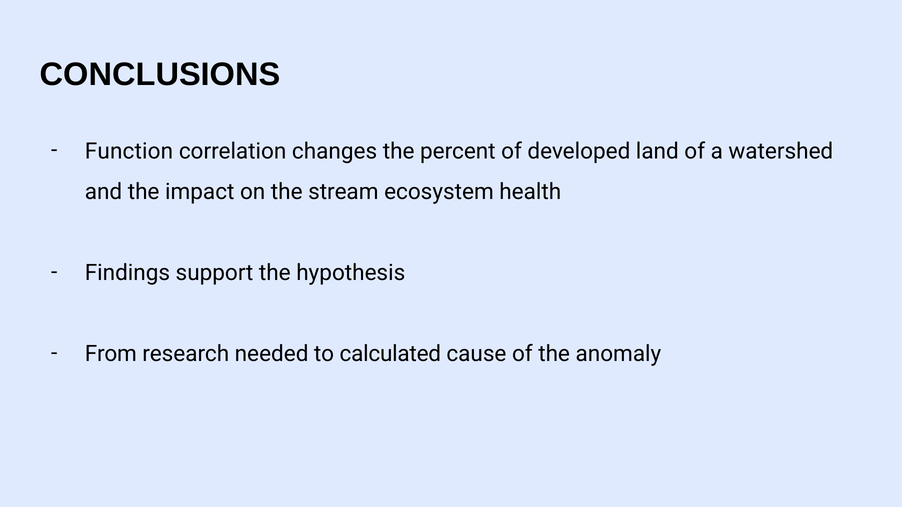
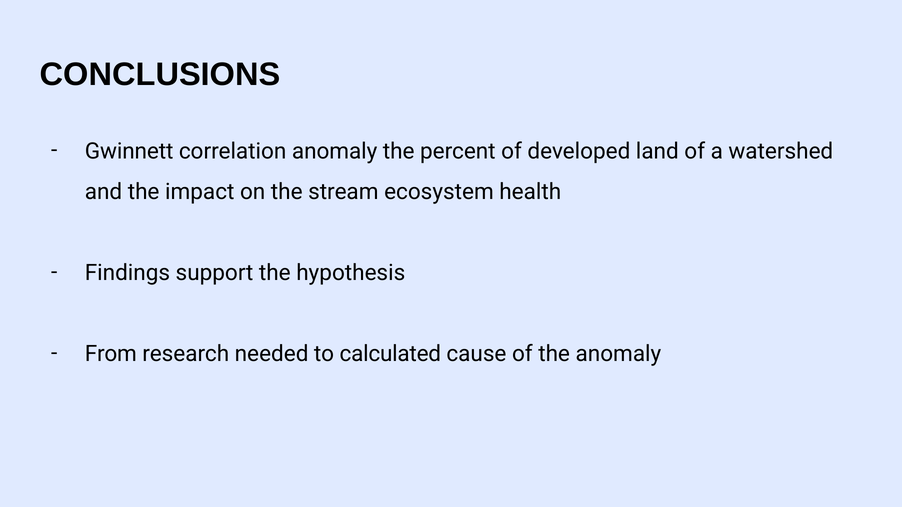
Function: Function -> Gwinnett
correlation changes: changes -> anomaly
